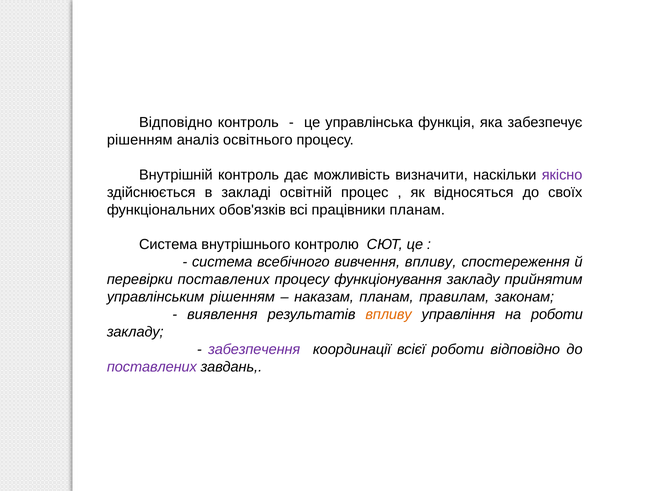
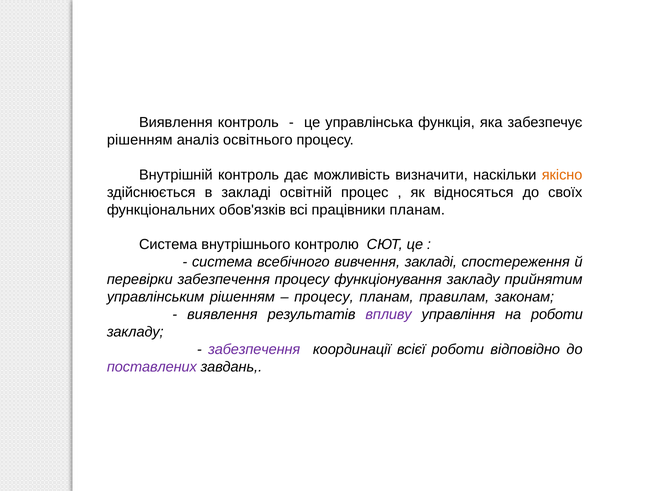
Відповідно at (176, 122): Відповідно -> Виявлення
якісно colour: purple -> orange
вивчення впливу: впливу -> закладі
перевірки поставлених: поставлених -> забезпечення
наказам at (324, 297): наказам -> процесу
впливу at (389, 314) colour: orange -> purple
